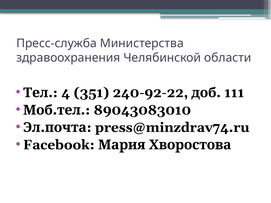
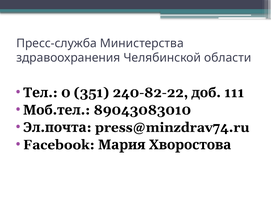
4: 4 -> 0
240-92-22: 240-92-22 -> 240-82-22
